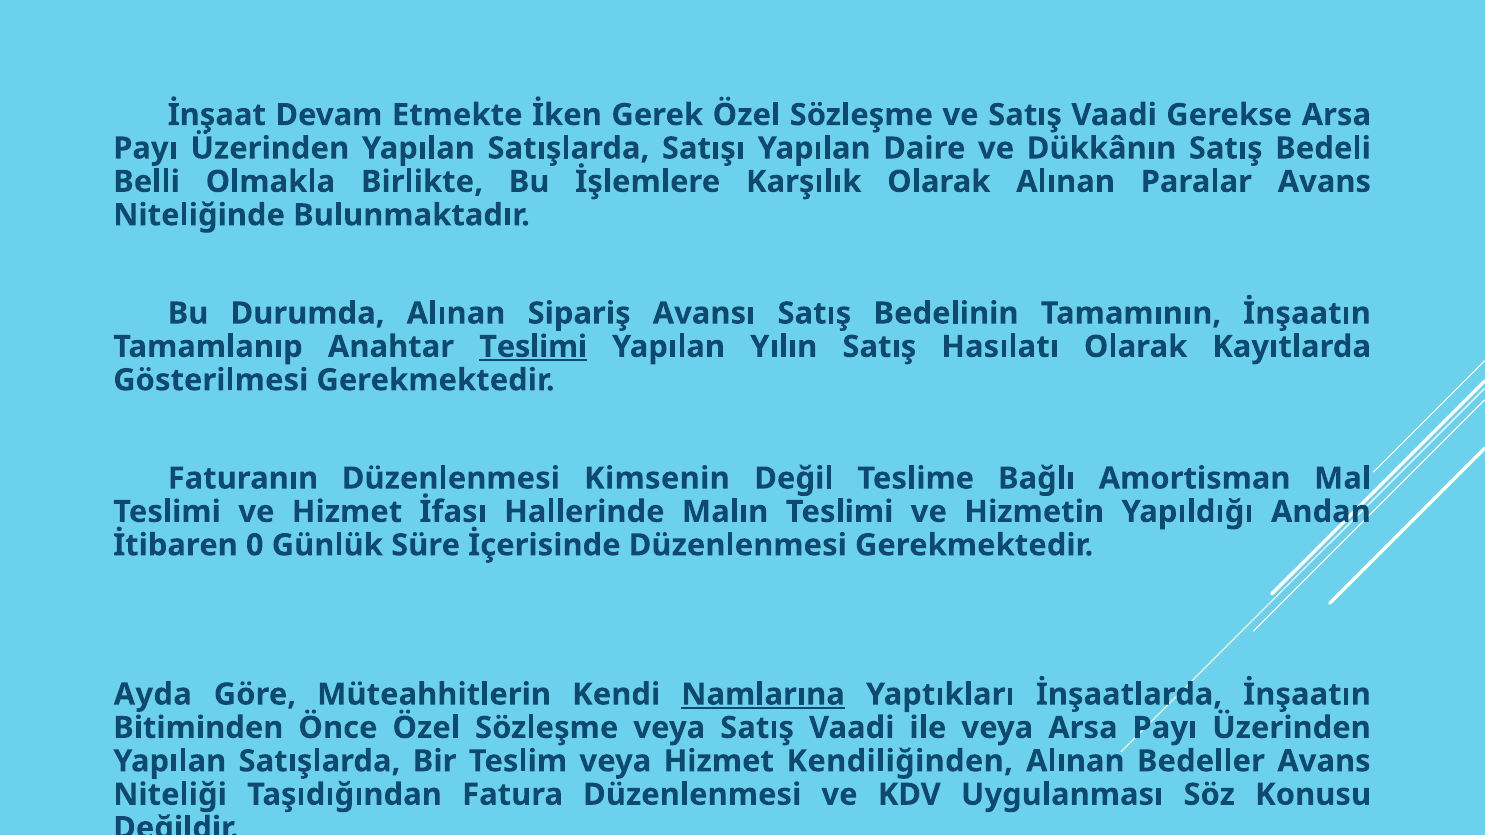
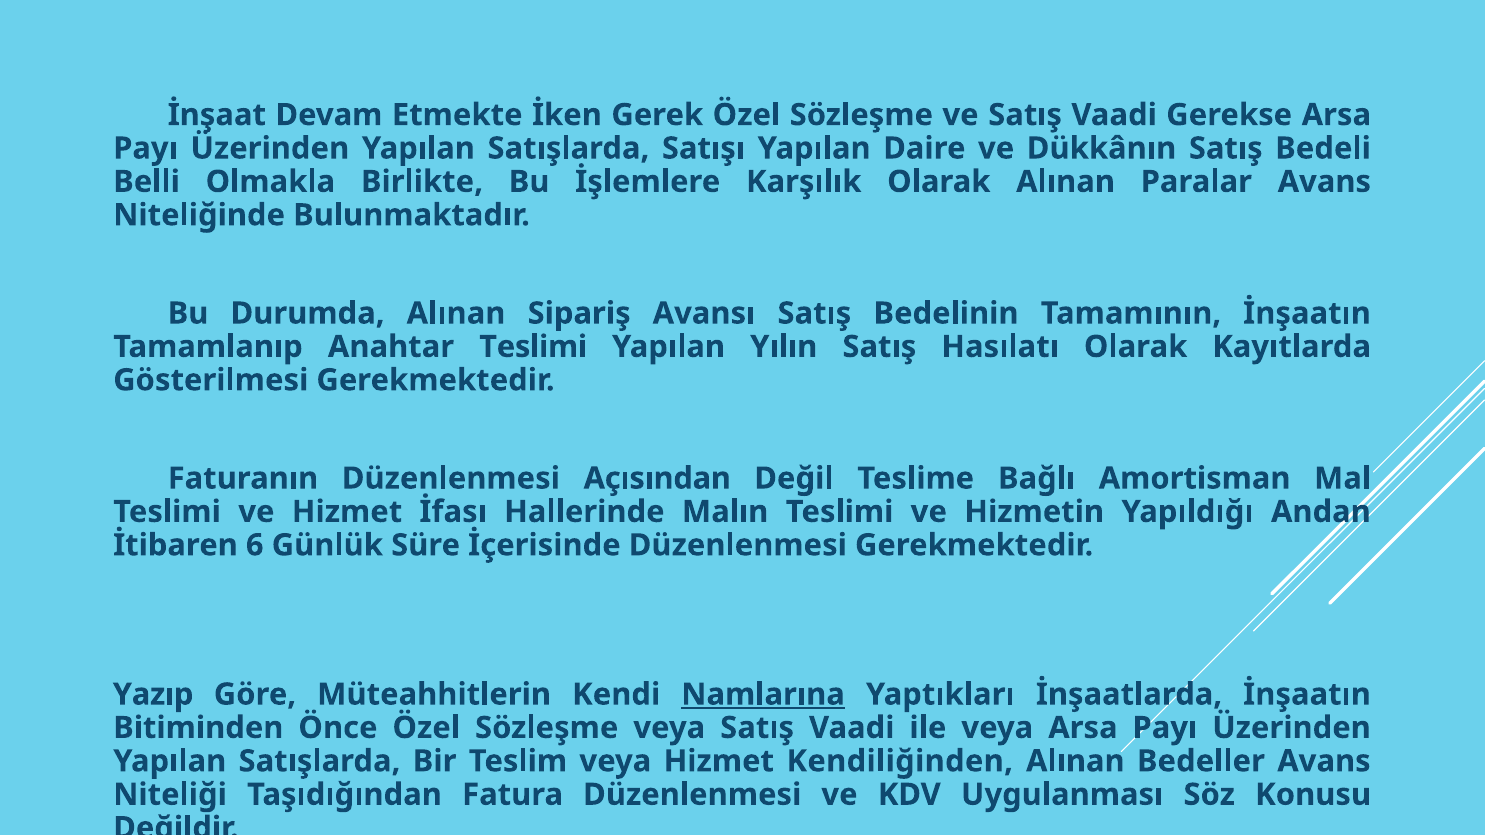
Teslimi at (533, 347) underline: present -> none
Kimsenin: Kimsenin -> Açısından
0: 0 -> 6
Ayda: Ayda -> Yazıp
